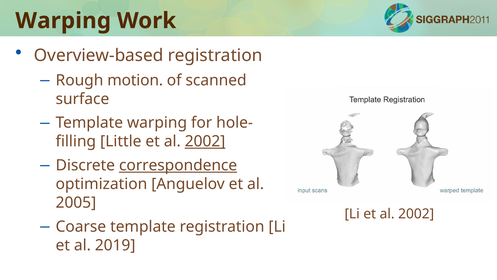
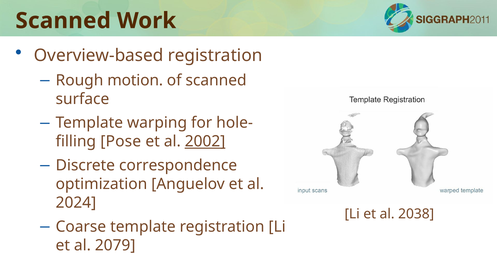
Warping at (63, 21): Warping -> Scanned
Little: Little -> Pose
correspondence underline: present -> none
2005: 2005 -> 2024
Li et al 2002: 2002 -> 2038
2019: 2019 -> 2079
